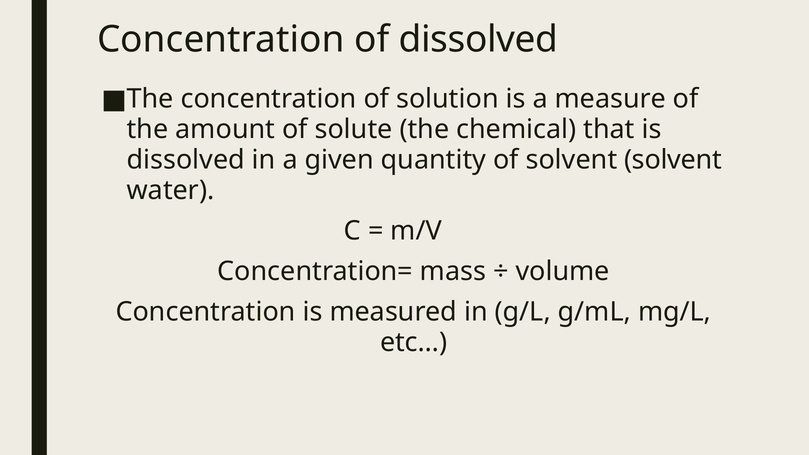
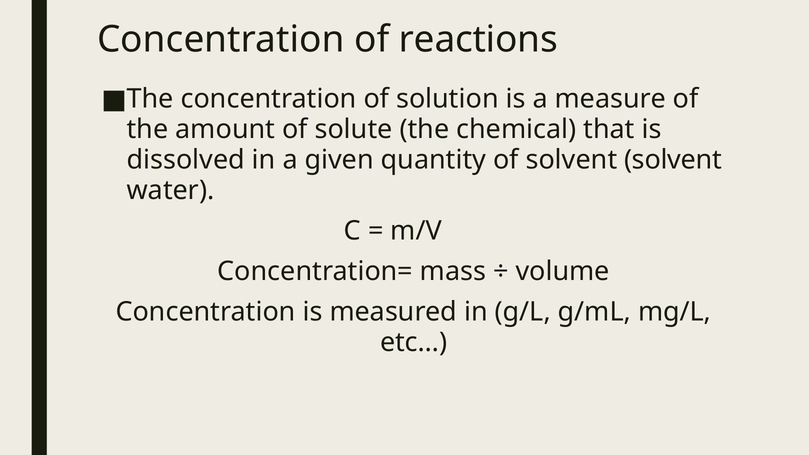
of dissolved: dissolved -> reactions
